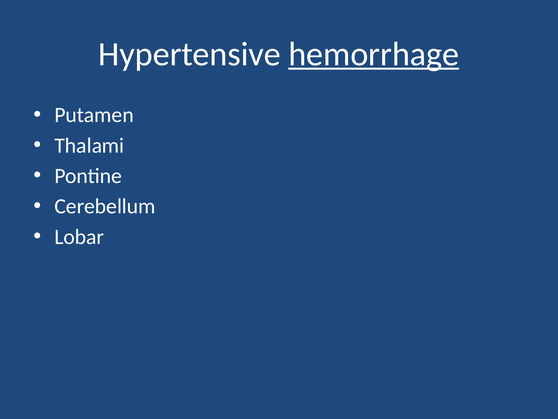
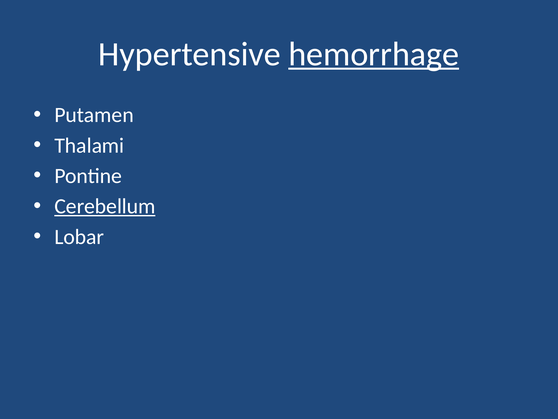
Cerebellum underline: none -> present
